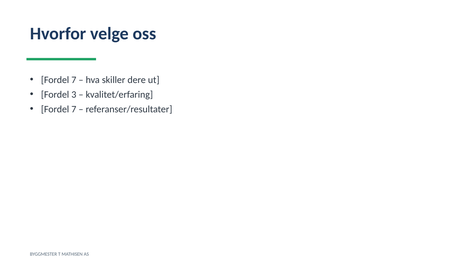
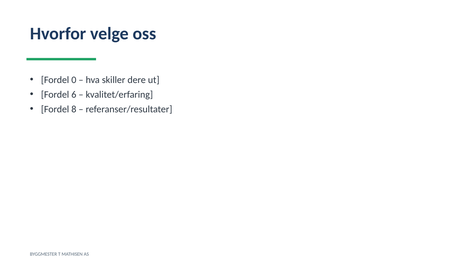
7 at (74, 80): 7 -> 0
3: 3 -> 6
7 at (74, 109): 7 -> 8
